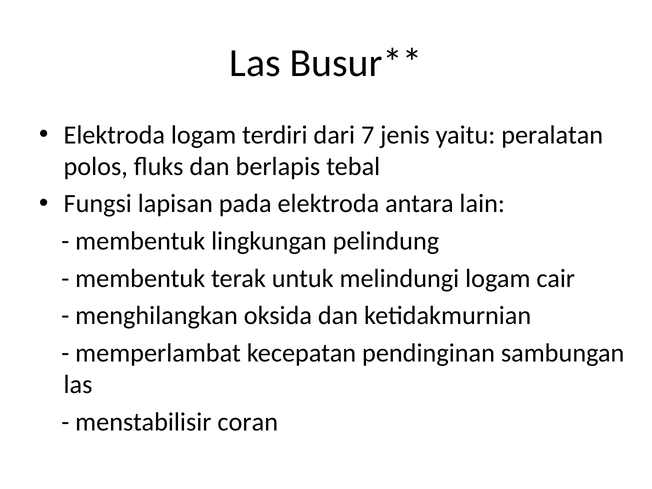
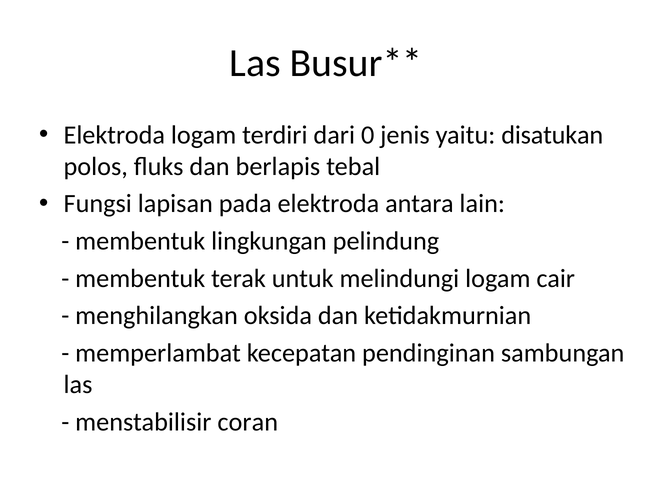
7: 7 -> 0
peralatan: peralatan -> disatukan
